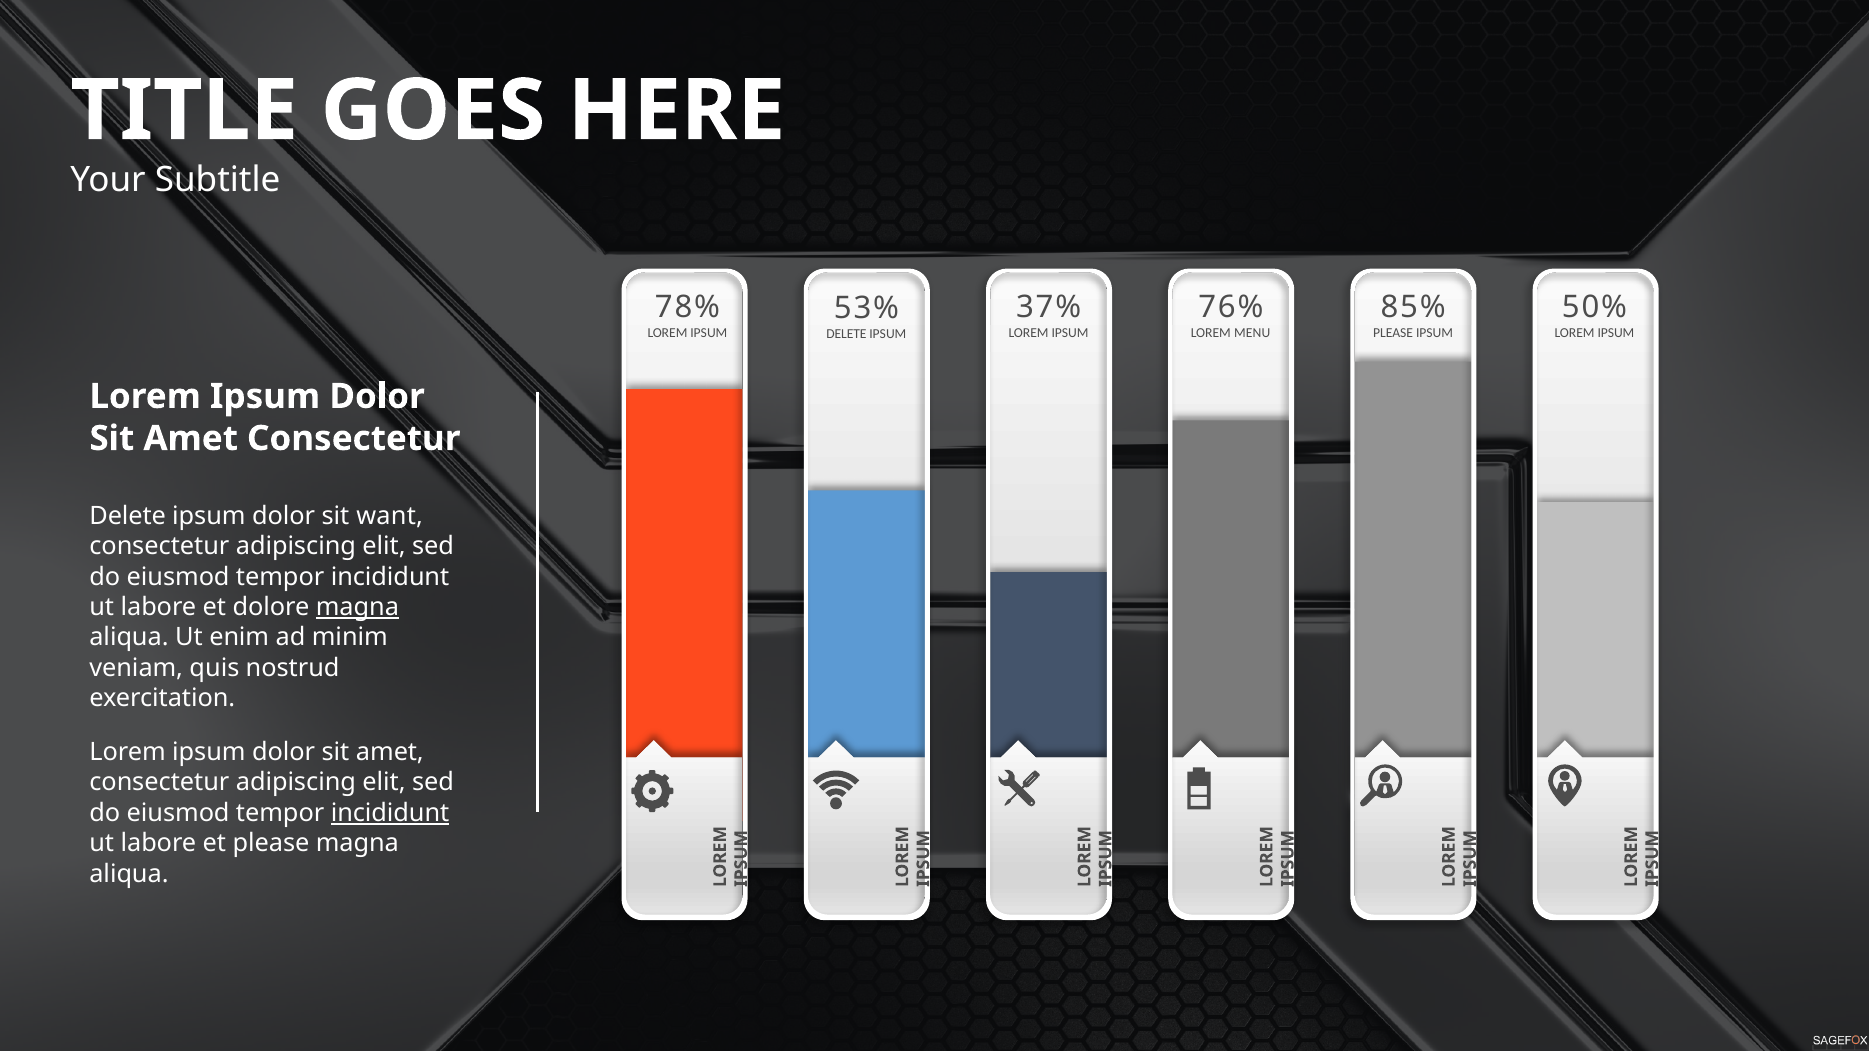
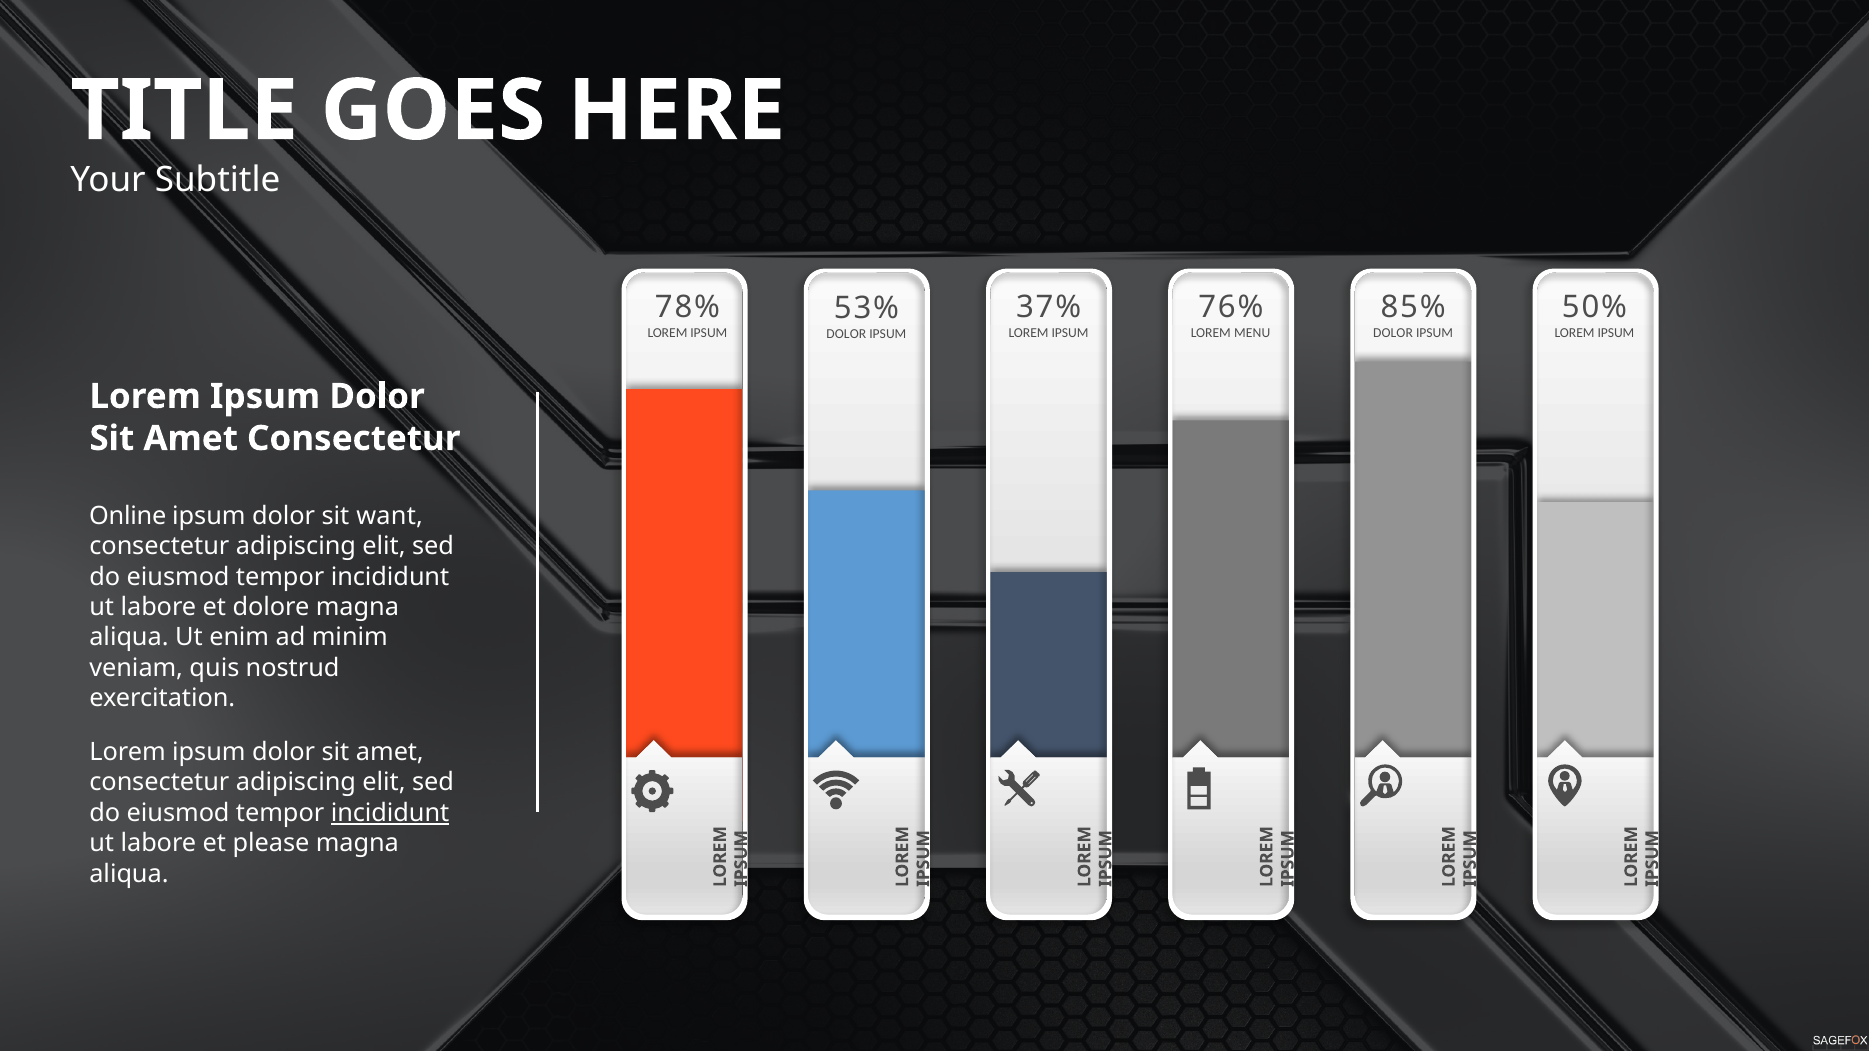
PLEASE at (1393, 333): PLEASE -> DOLOR
DELETE at (846, 334): DELETE -> DOLOR
Delete at (128, 516): Delete -> Online
magna at (357, 607) underline: present -> none
